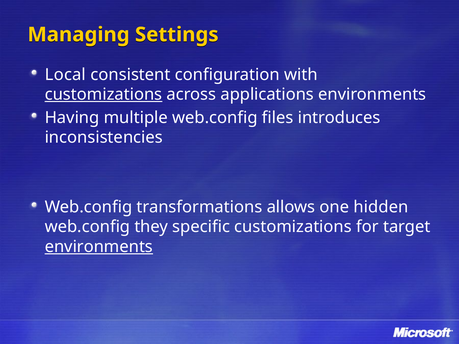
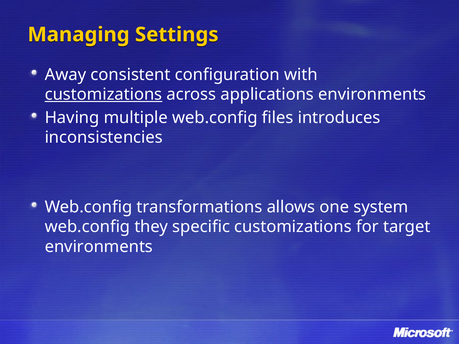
Local: Local -> Away
hidden: hidden -> system
environments at (99, 247) underline: present -> none
